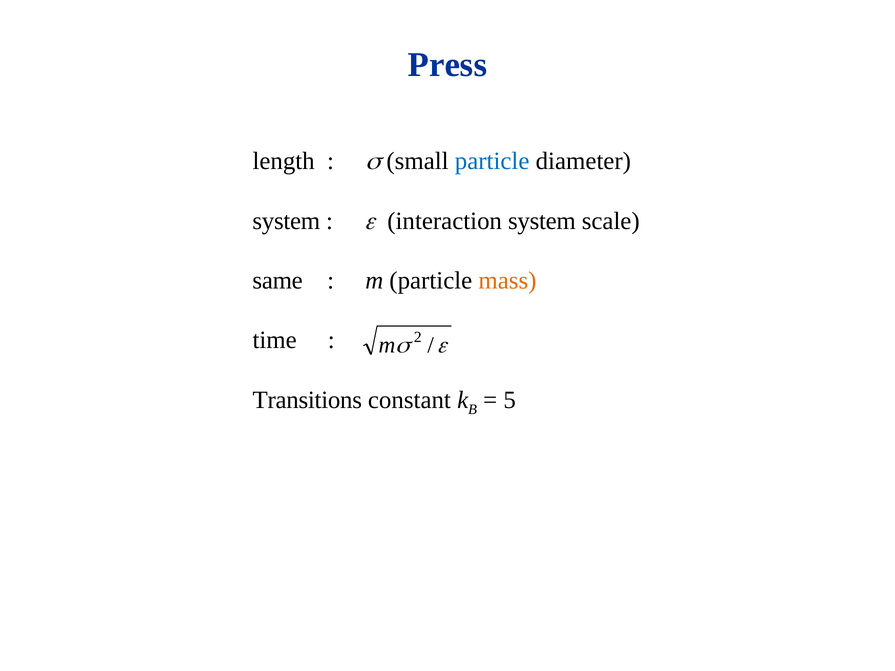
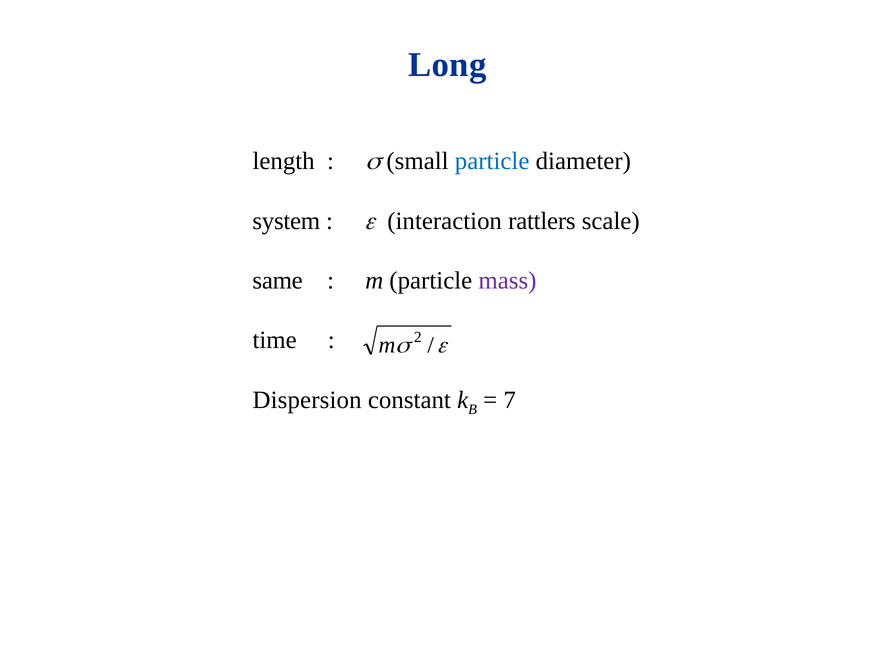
Press: Press -> Long
interaction system: system -> rattlers
mass colour: orange -> purple
Transitions: Transitions -> Dispersion
5: 5 -> 7
